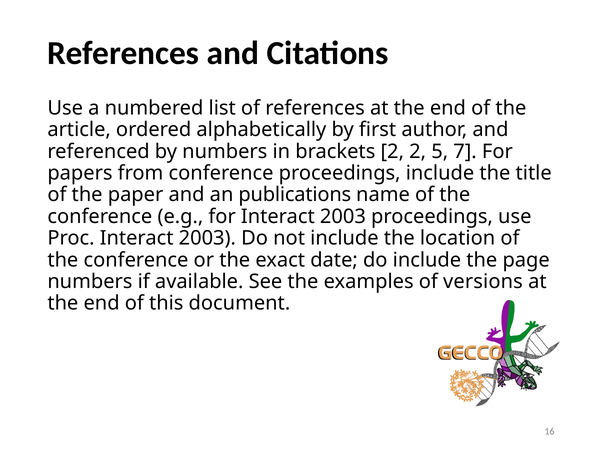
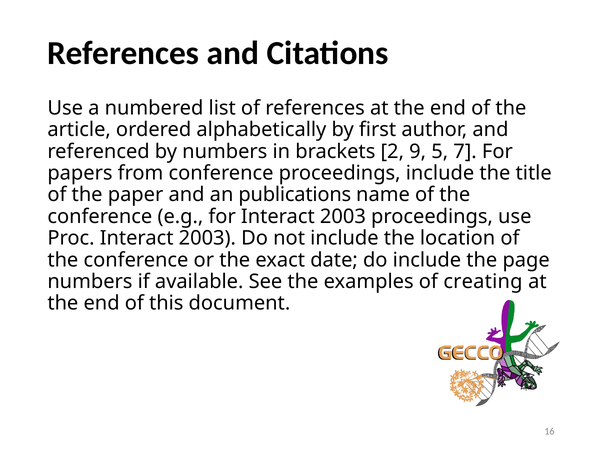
2 2: 2 -> 9
versions: versions -> creating
